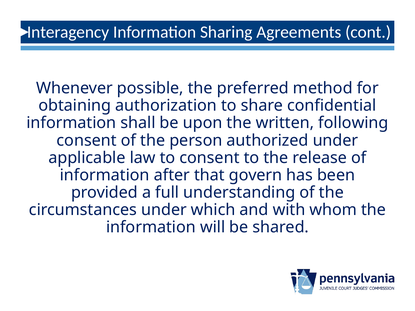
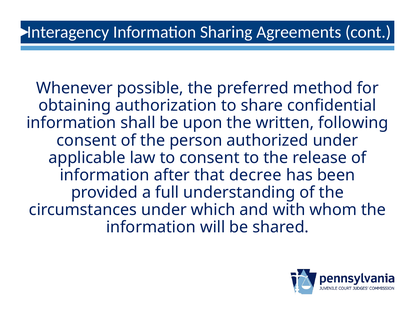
govern: govern -> decree
